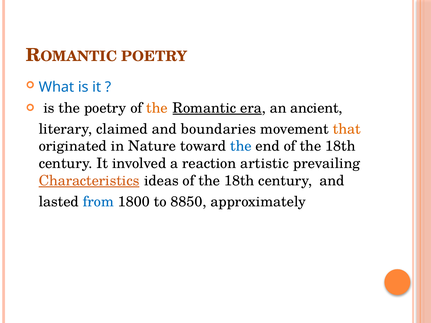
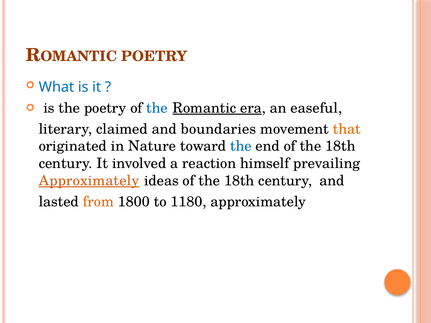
the at (157, 108) colour: orange -> blue
ancient: ancient -> easeful
artistic: artistic -> himself
Characteristics at (89, 181): Characteristics -> Approximately
from colour: blue -> orange
8850: 8850 -> 1180
